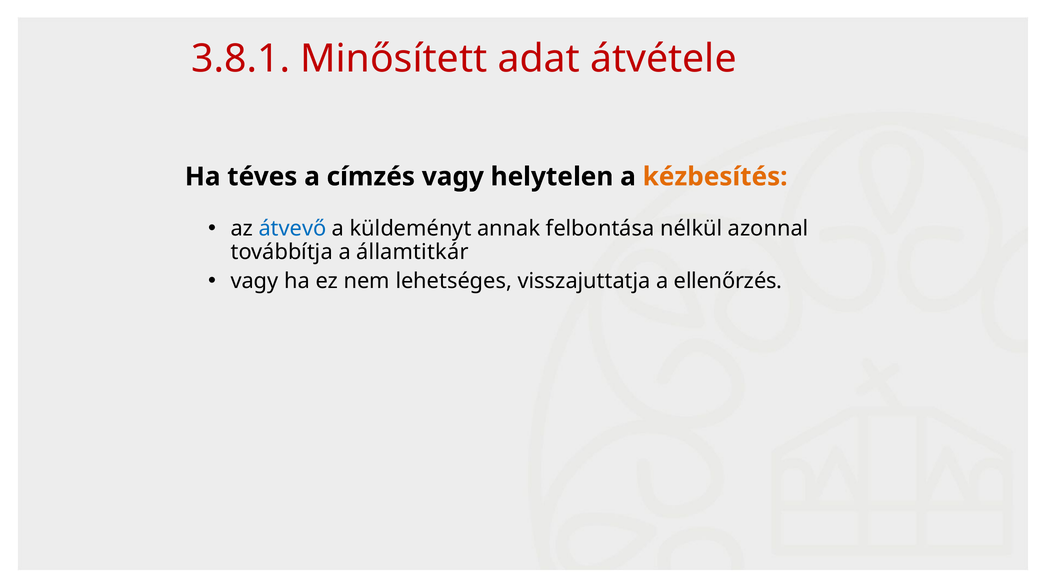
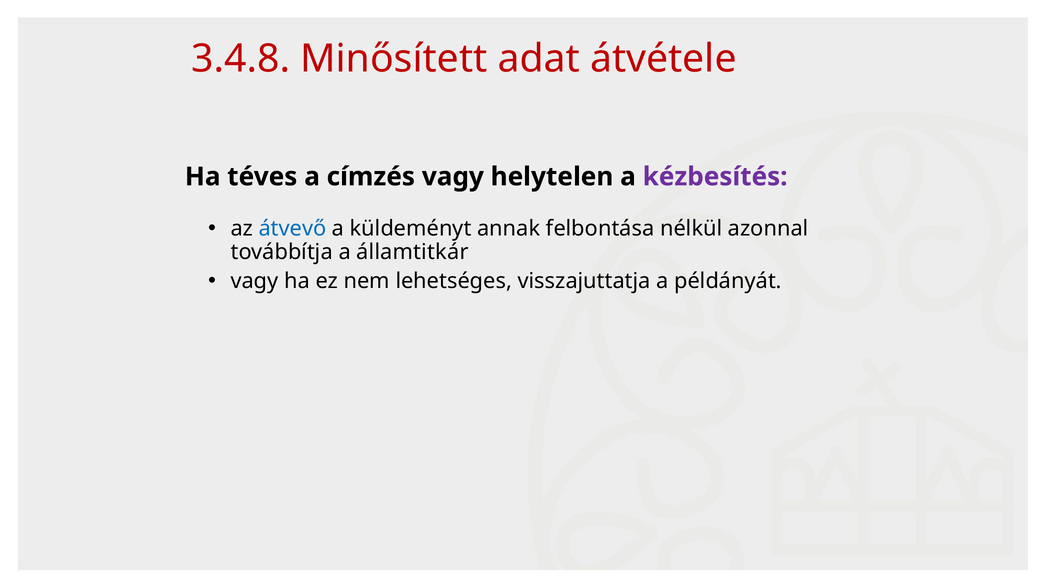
3.8.1: 3.8.1 -> 3.4.8
kézbesítés colour: orange -> purple
ellenőrzés: ellenőrzés -> példányát
